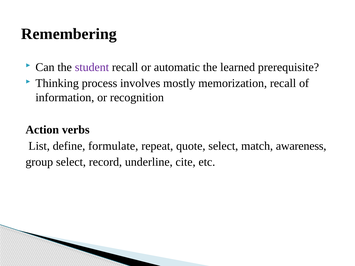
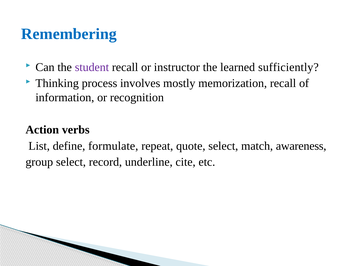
Remembering colour: black -> blue
automatic: automatic -> instructor
prerequisite: prerequisite -> sufficiently
